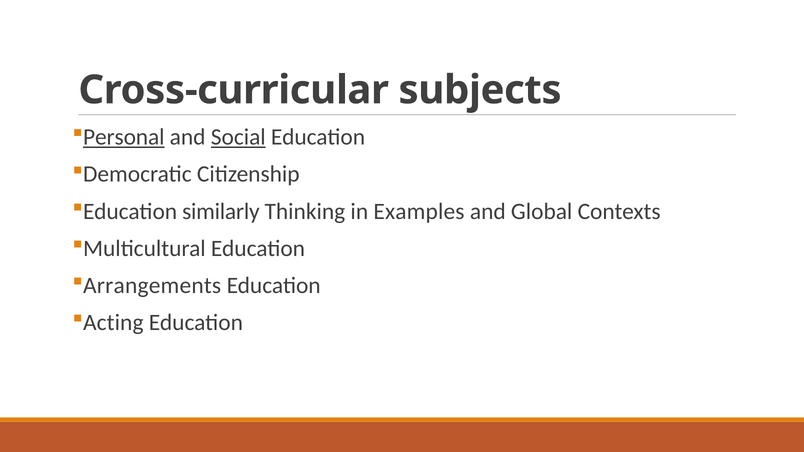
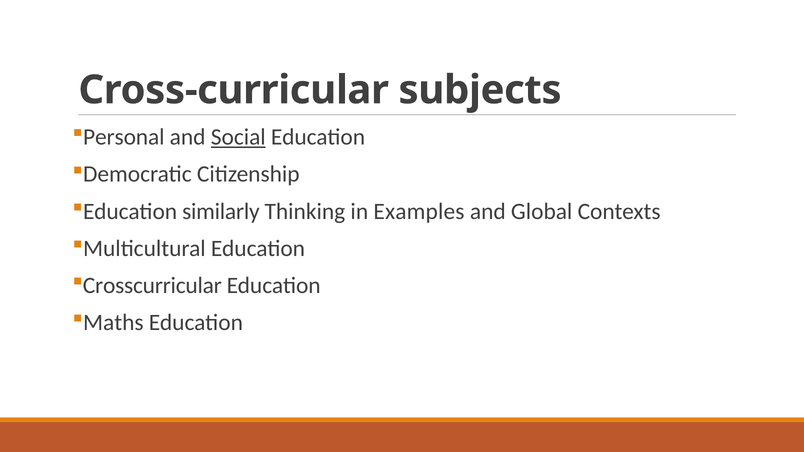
Personal underline: present -> none
Arrangements: Arrangements -> Crosscurricular
Acting: Acting -> Maths
